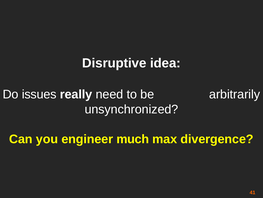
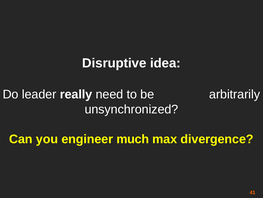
issues: issues -> leader
